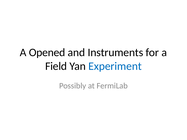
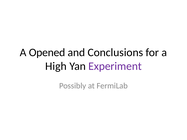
Instruments: Instruments -> Conclusions
Field: Field -> High
Experiment colour: blue -> purple
